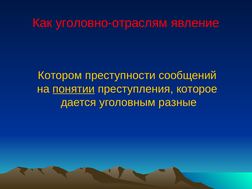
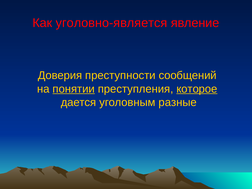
уголовно-отраслям: уголовно-отраслям -> уголовно-является
Котором: Котором -> Доверия
которое underline: none -> present
